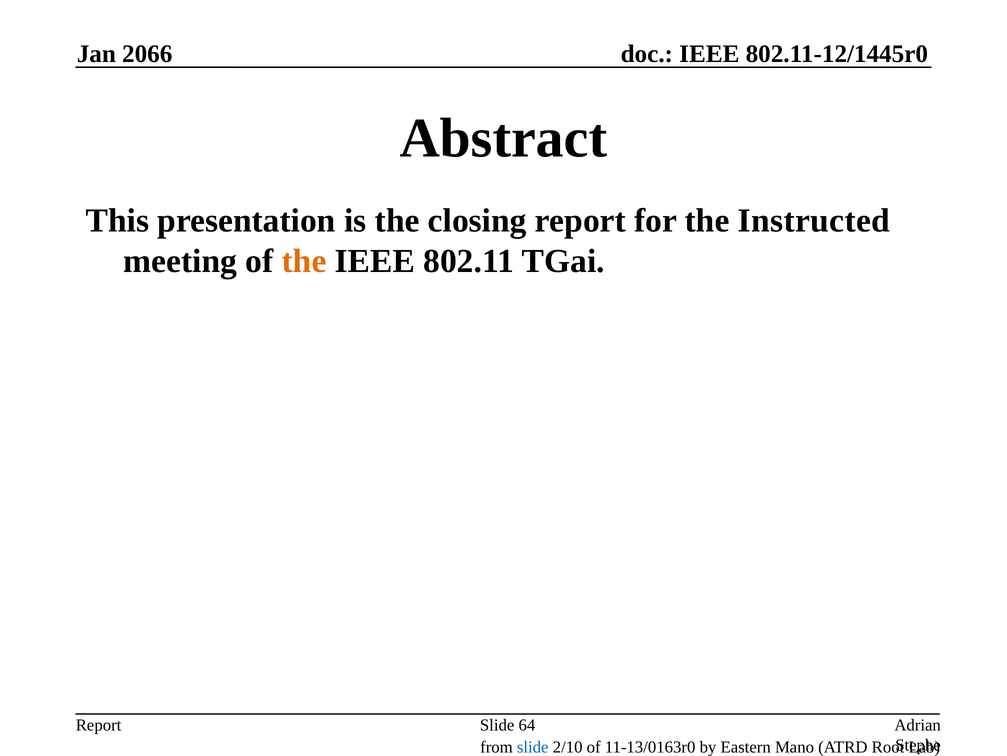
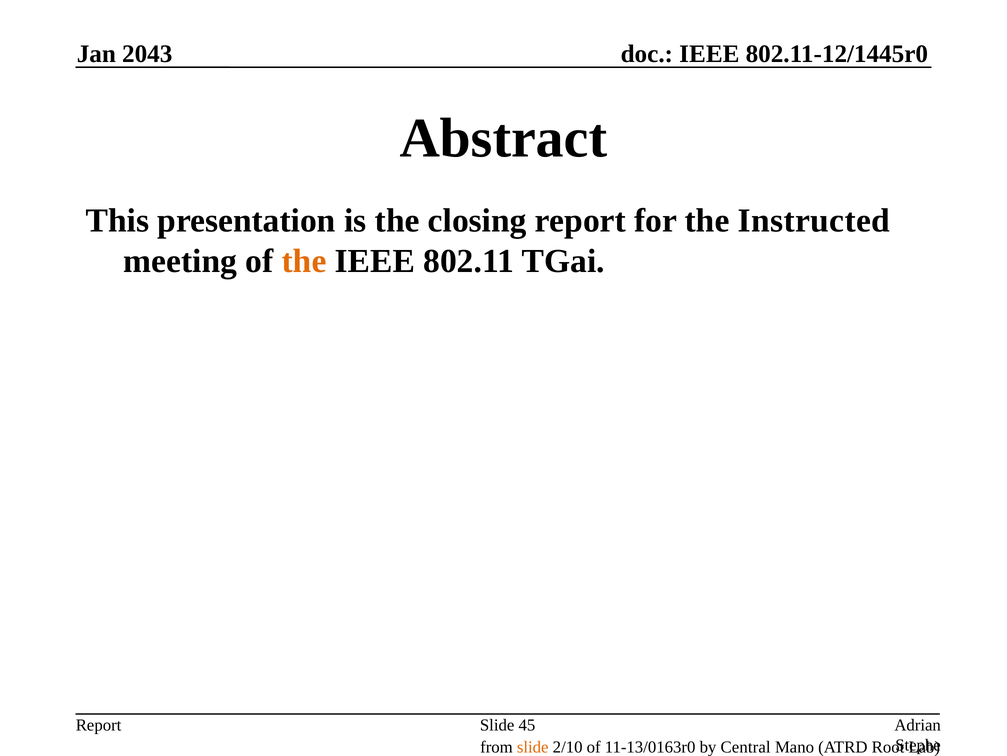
2066: 2066 -> 2043
64: 64 -> 45
slide at (533, 746) colour: blue -> orange
Eastern: Eastern -> Central
